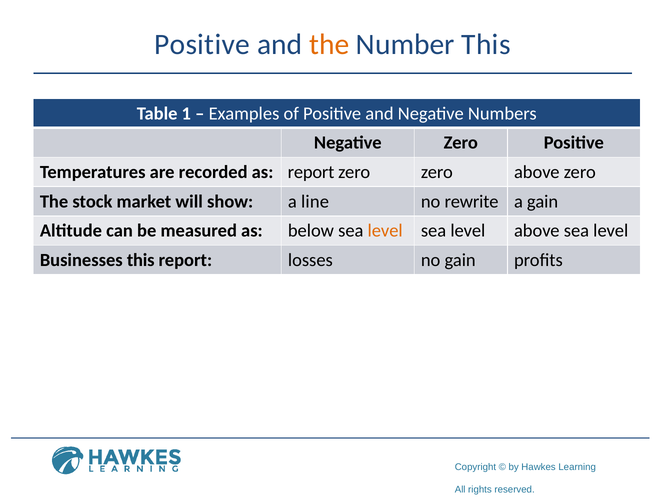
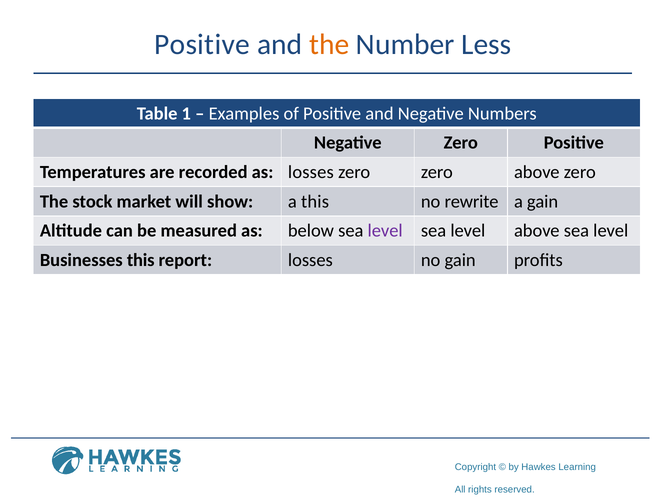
Number This: This -> Less
as report: report -> losses
a line: line -> this
level at (385, 231) colour: orange -> purple
